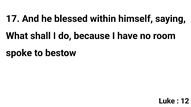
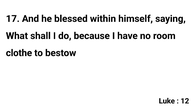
spoke: spoke -> clothe
